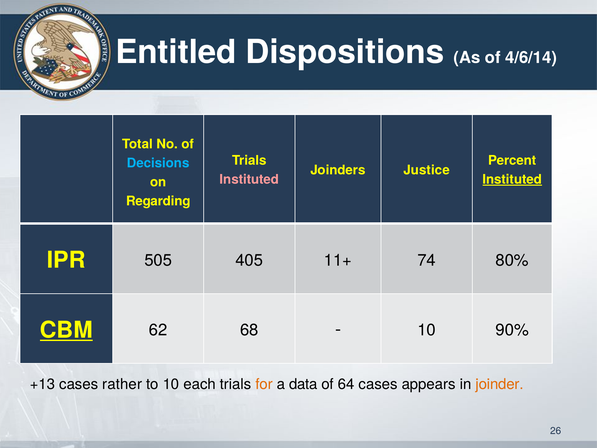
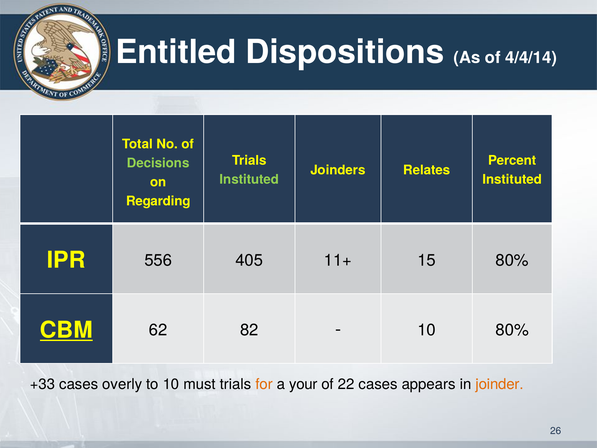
4/6/14: 4/6/14 -> 4/4/14
Decisions colour: light blue -> light green
Justice: Justice -> Relates
Instituted at (249, 179) colour: pink -> light green
Instituted at (512, 179) underline: present -> none
505: 505 -> 556
74: 74 -> 15
68: 68 -> 82
10 90%: 90% -> 80%
+13: +13 -> +33
rather: rather -> overly
each: each -> must
data: data -> your
64: 64 -> 22
